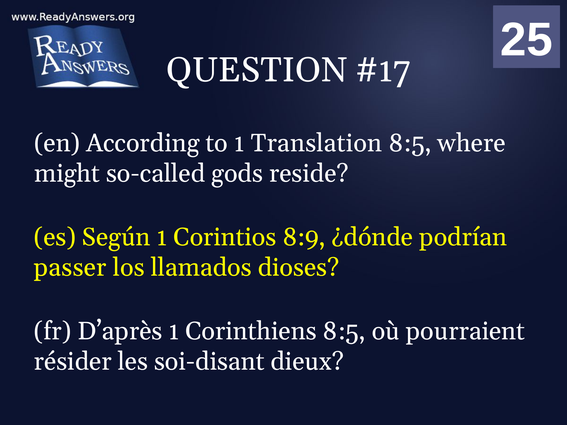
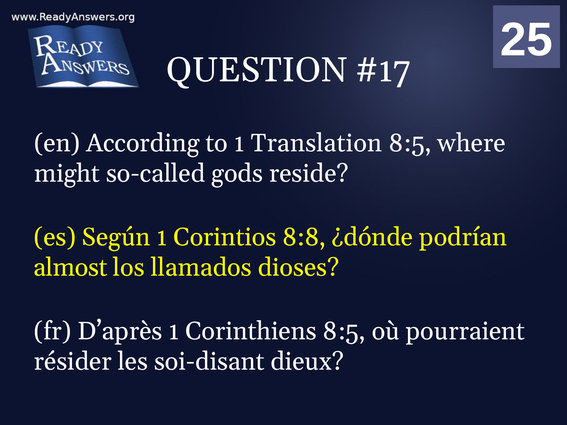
8:9: 8:9 -> 8:8
passer: passer -> almost
